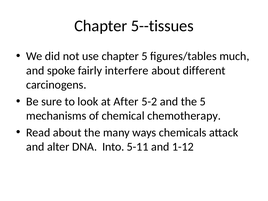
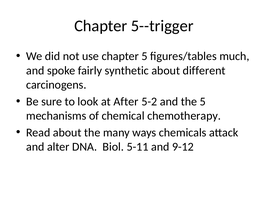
5--tissues: 5--tissues -> 5--trigger
interfere: interfere -> synthetic
Into: Into -> Biol
1-12: 1-12 -> 9-12
